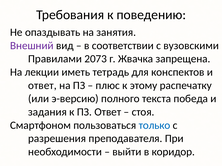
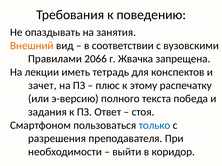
Внешний colour: purple -> orange
2073: 2073 -> 2066
ответ at (42, 86): ответ -> зачет
